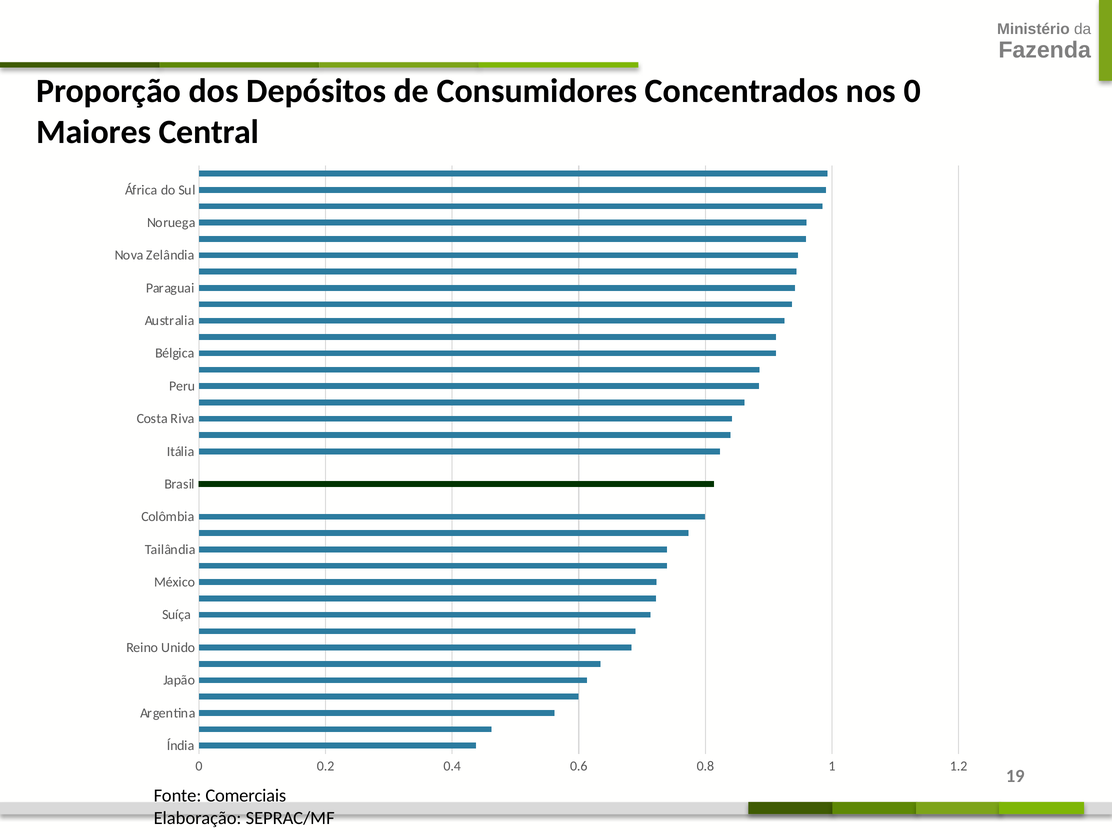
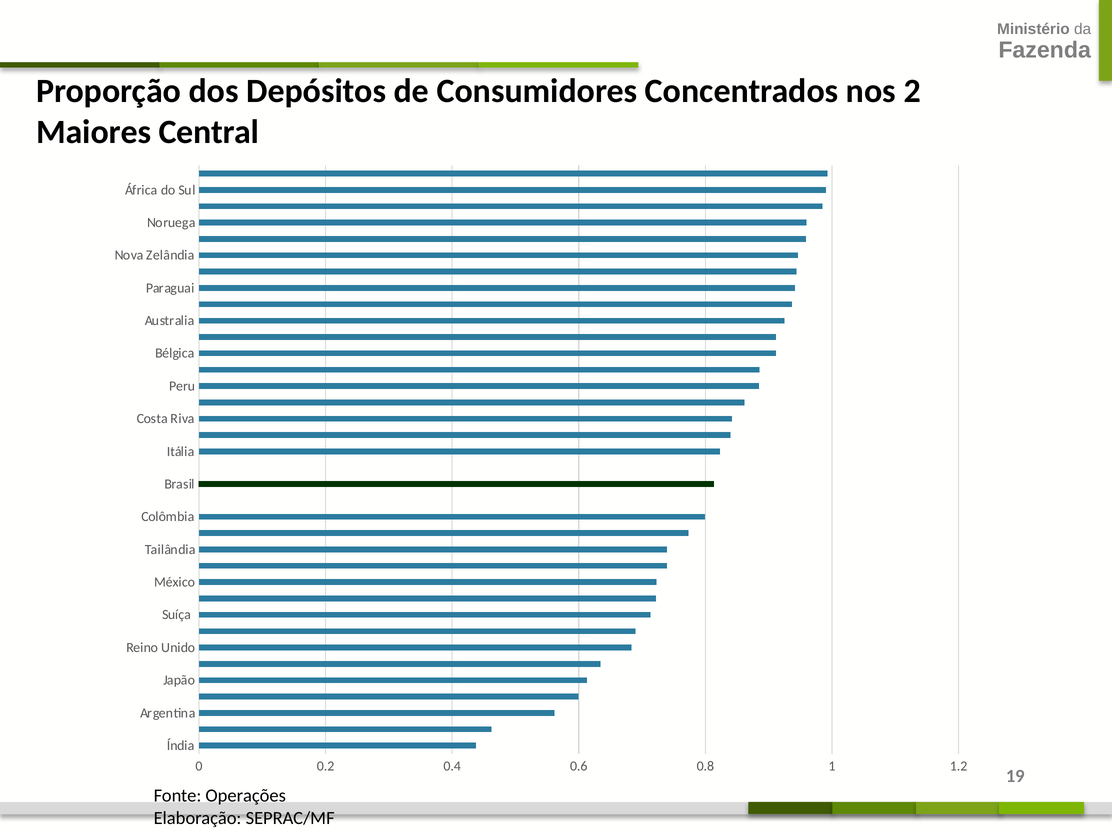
nos 0: 0 -> 2
Comerciais: Comerciais -> Operações
